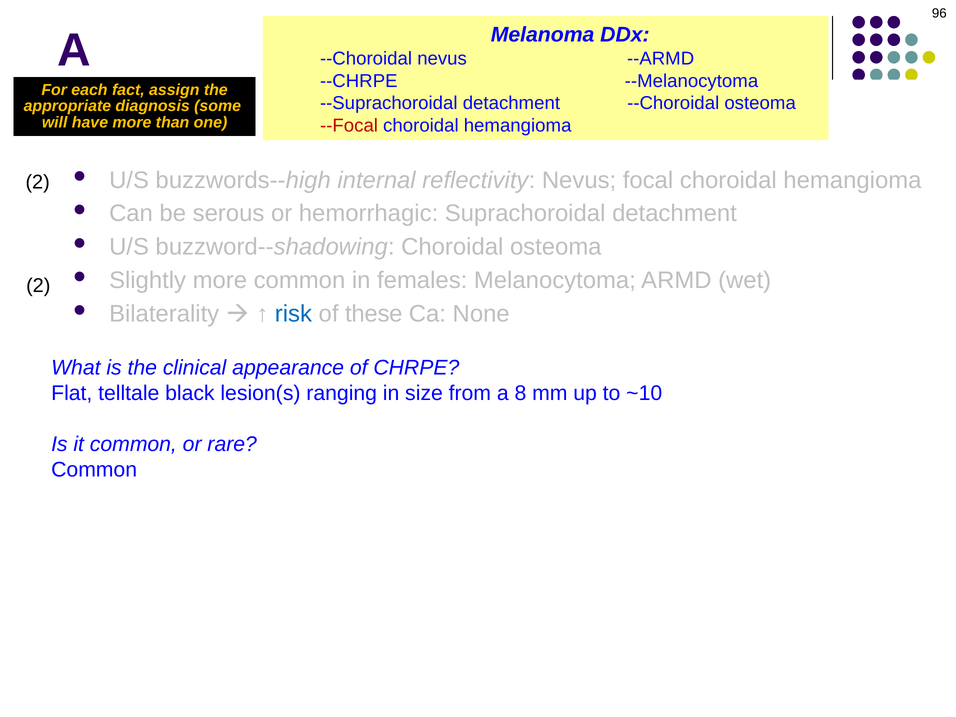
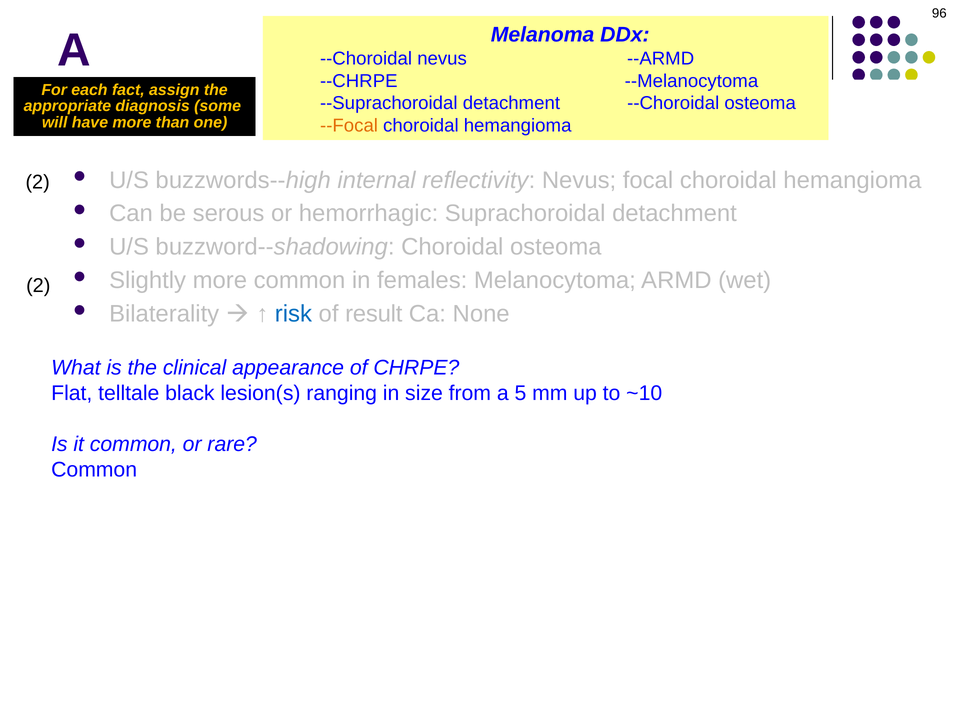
--Focal colour: red -> orange
these: these -> result
8: 8 -> 5
